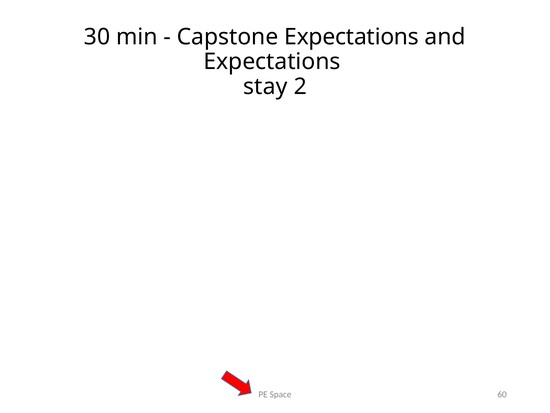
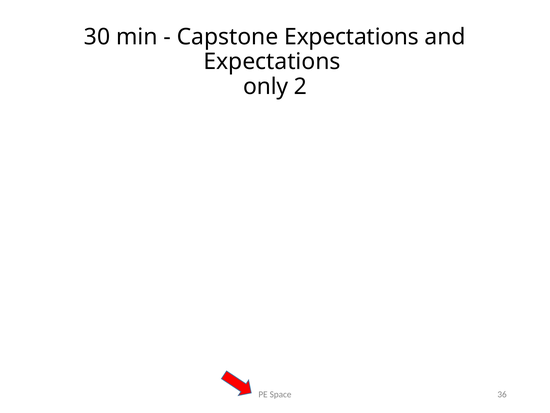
stay: stay -> only
60: 60 -> 36
